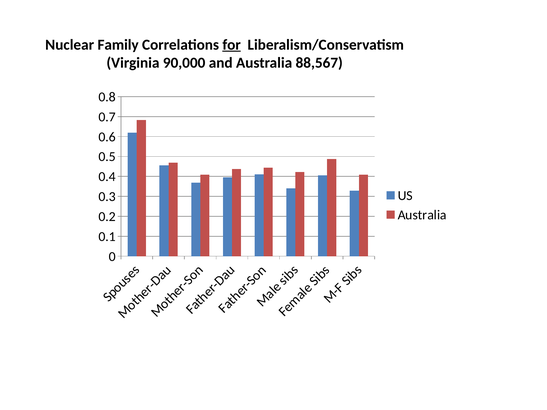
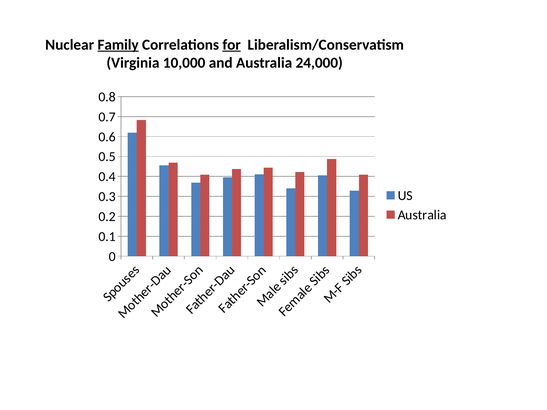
Family underline: none -> present
90,000: 90,000 -> 10,000
88,567: 88,567 -> 24,000
